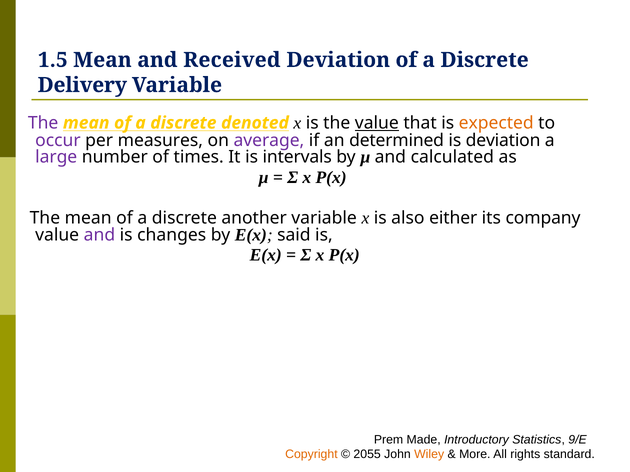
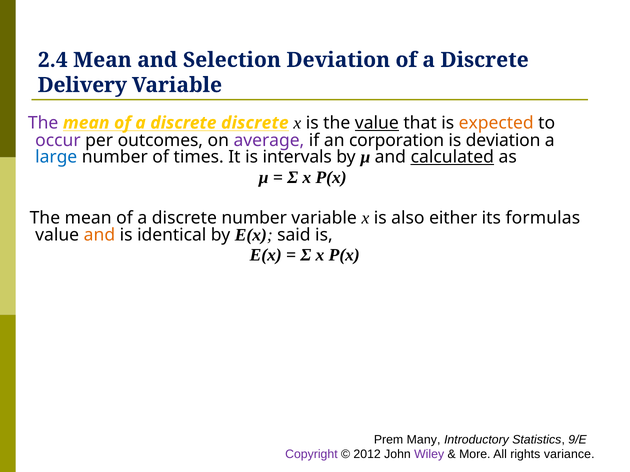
1.5: 1.5 -> 2.4
Received: Received -> Selection
discrete denoted: denoted -> discrete
measures: measures -> outcomes
determined: determined -> corporation
large colour: purple -> blue
calculated underline: none -> present
discrete another: another -> number
company: company -> formulas
and at (99, 235) colour: purple -> orange
changes: changes -> identical
Made: Made -> Many
Copyright colour: orange -> purple
2055: 2055 -> 2012
Wiley colour: orange -> purple
standard: standard -> variance
